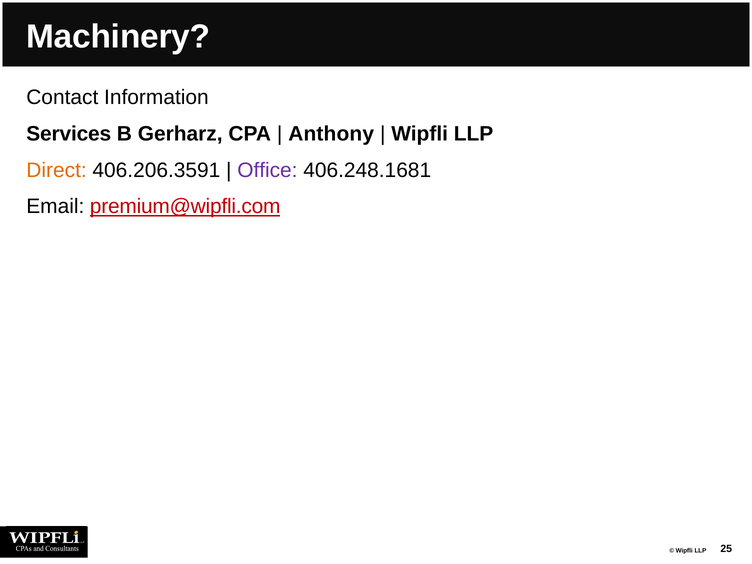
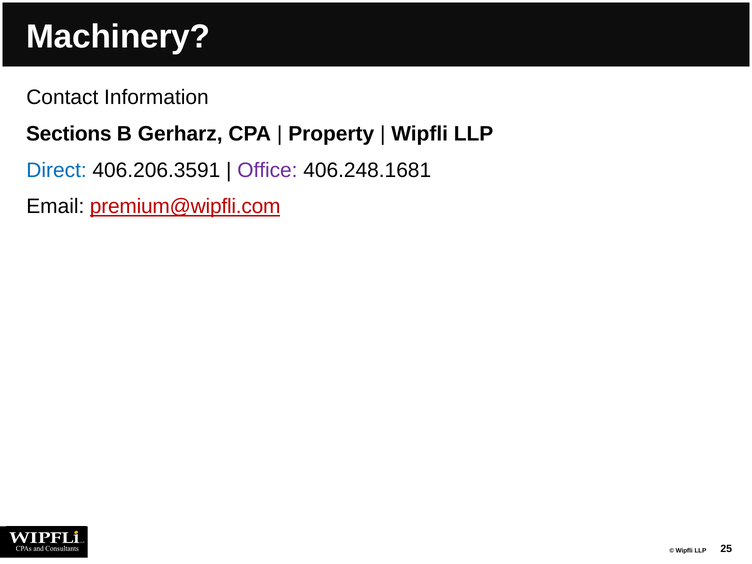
Services: Services -> Sections
Anthony: Anthony -> Property
Direct colour: orange -> blue
